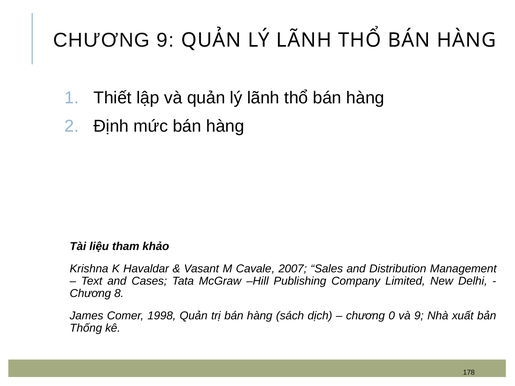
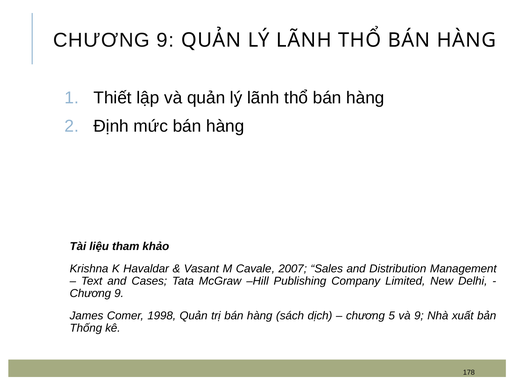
8 at (119, 294): 8 -> 9
0: 0 -> 5
